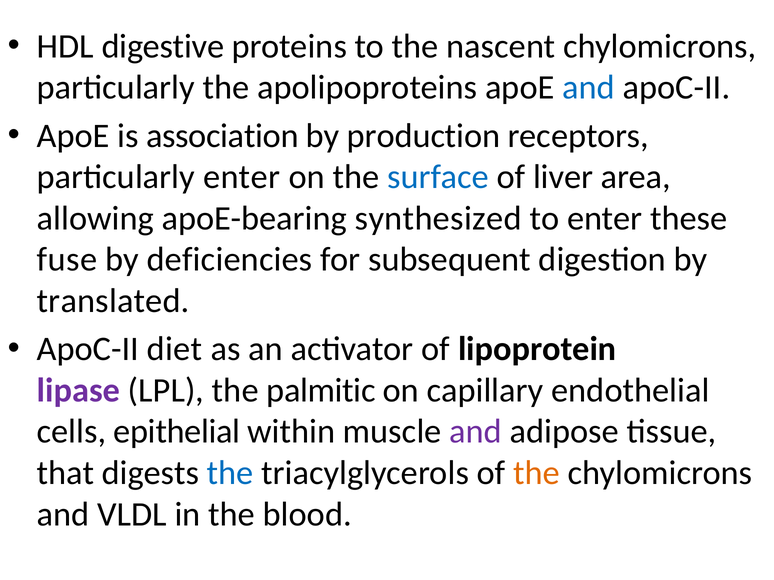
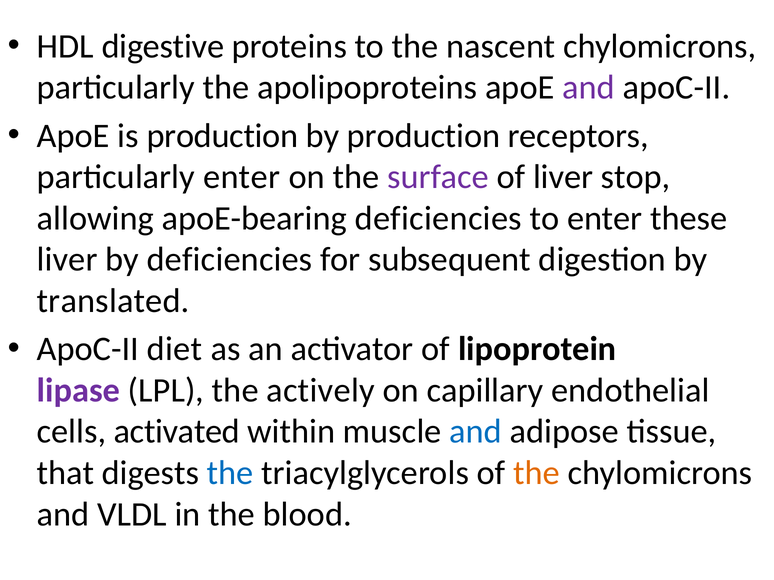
and at (589, 88) colour: blue -> purple
is association: association -> production
surface colour: blue -> purple
area: area -> stop
apoE-bearing synthesized: synthesized -> deficiencies
fuse at (67, 260): fuse -> liver
palmitic: palmitic -> actively
epithelial: epithelial -> activated
and at (476, 432) colour: purple -> blue
